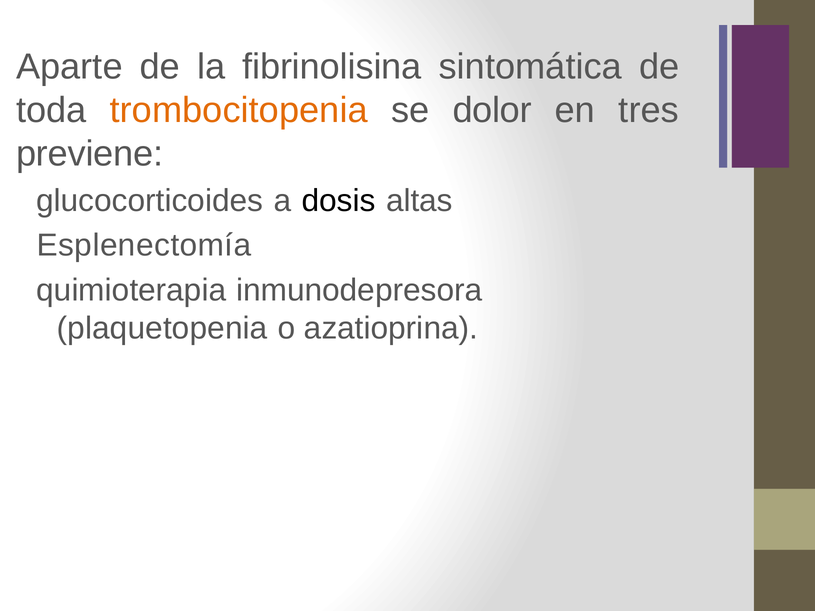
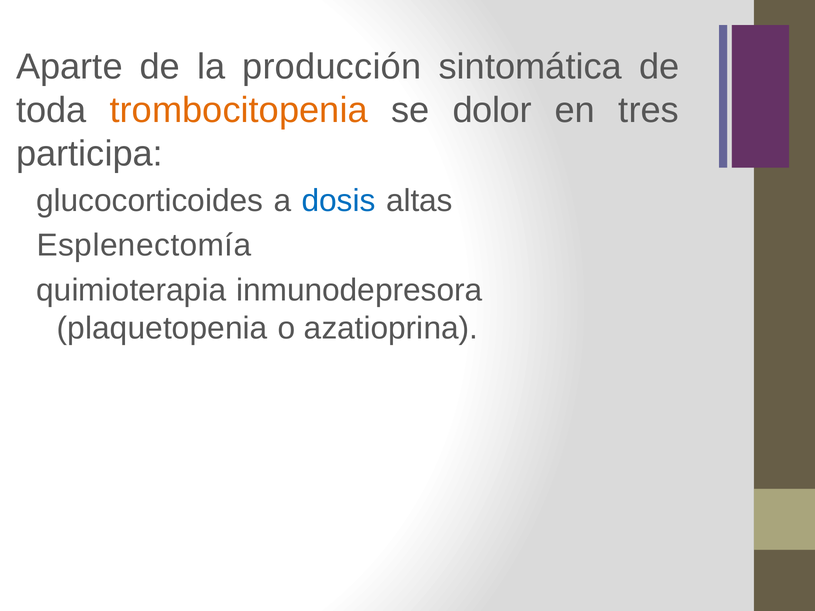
fibrinolisina: fibrinolisina -> producción
previene: previene -> participa
dosis colour: black -> blue
